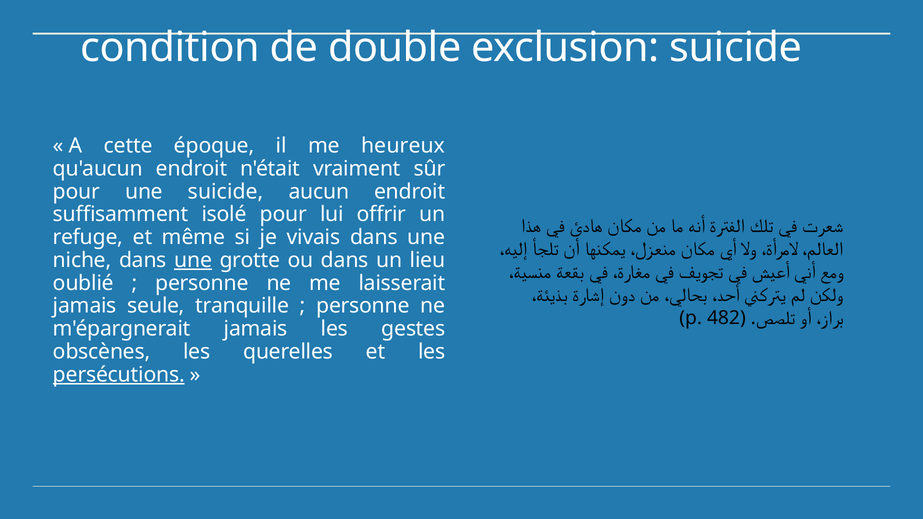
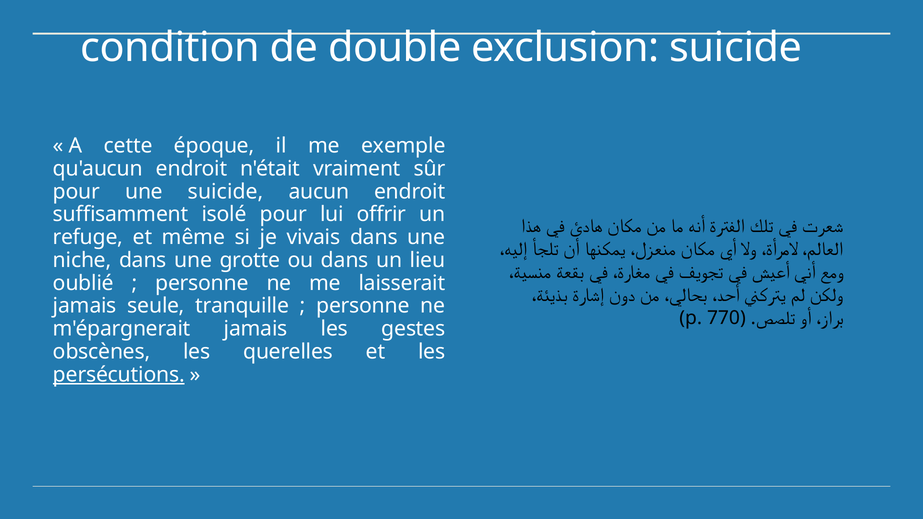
heureux: heureux -> exemple
une at (193, 260) underline: present -> none
482: 482 -> 770
